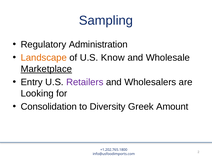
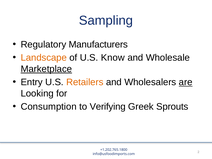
Administration: Administration -> Manufacturers
Retailers colour: purple -> orange
are underline: none -> present
Consolidation: Consolidation -> Consumption
Diversity: Diversity -> Verifying
Amount: Amount -> Sprouts
